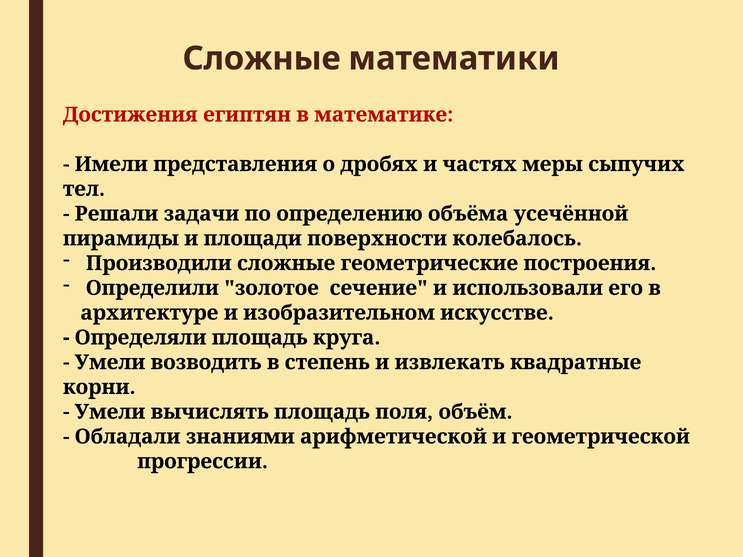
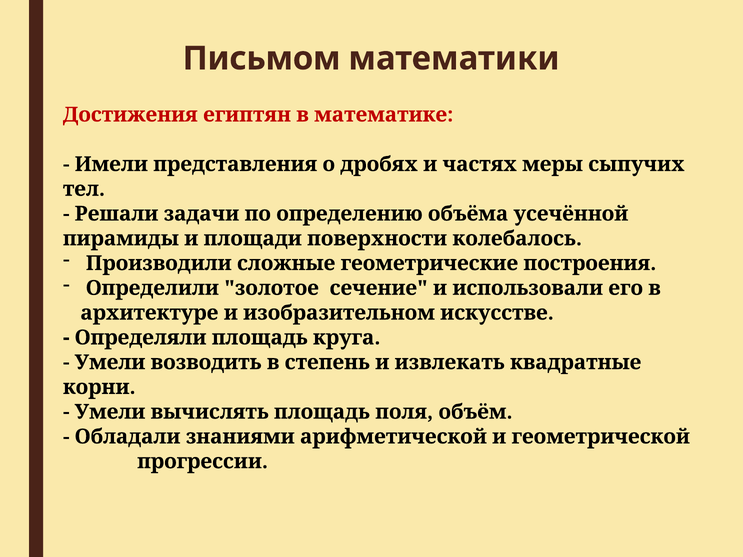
Сложные at (262, 59): Сложные -> Письмом
